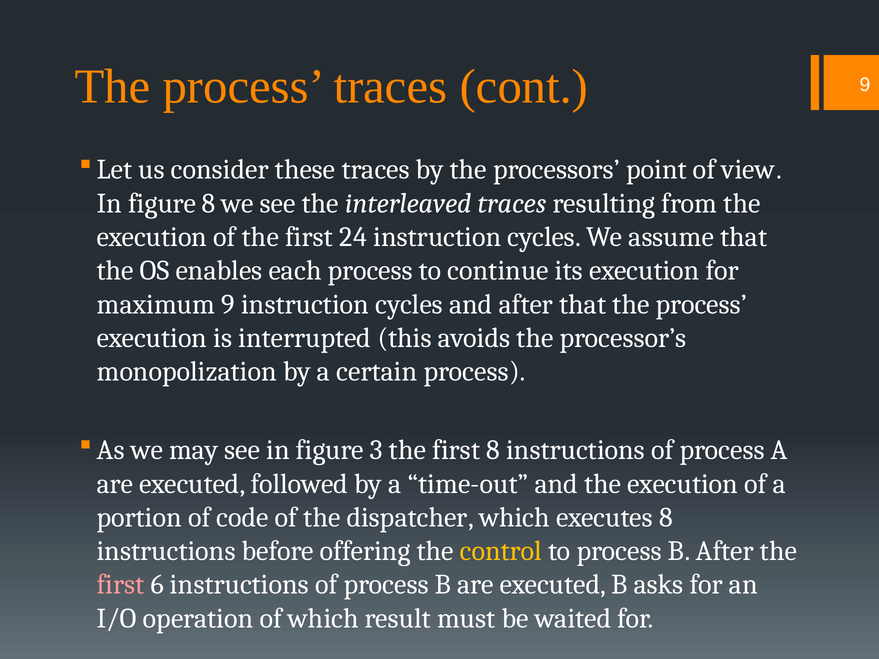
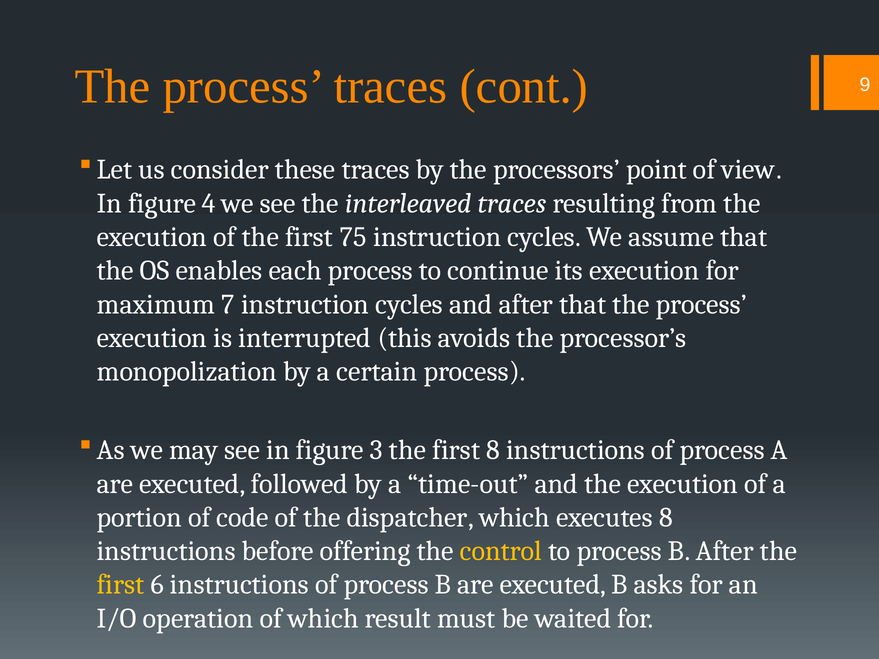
figure 8: 8 -> 4
24: 24 -> 75
maximum 9: 9 -> 7
first at (121, 585) colour: pink -> yellow
